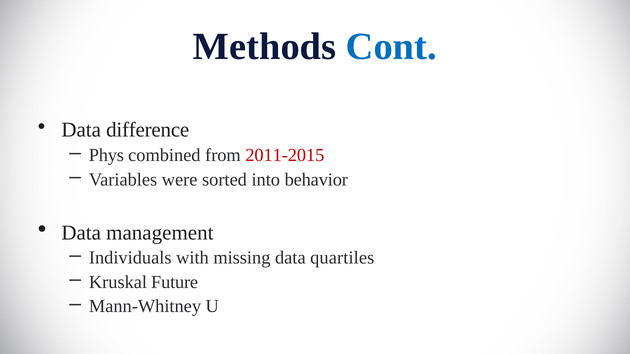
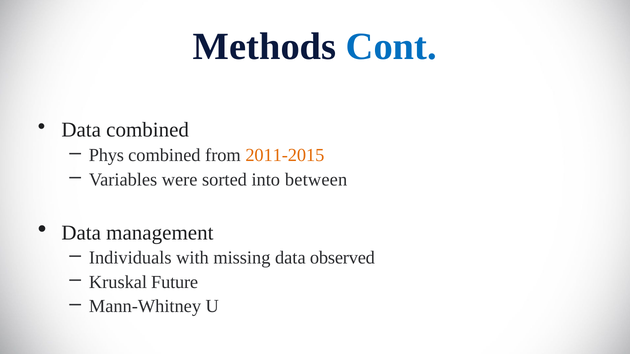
Data difference: difference -> combined
2011-2015 colour: red -> orange
behavior: behavior -> between
quartiles: quartiles -> observed
